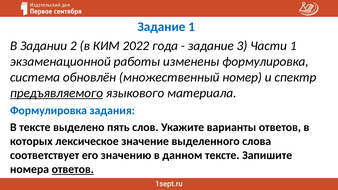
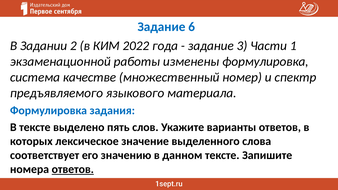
Задание 1: 1 -> 6
обновлён: обновлён -> качестве
предъявляемого underline: present -> none
